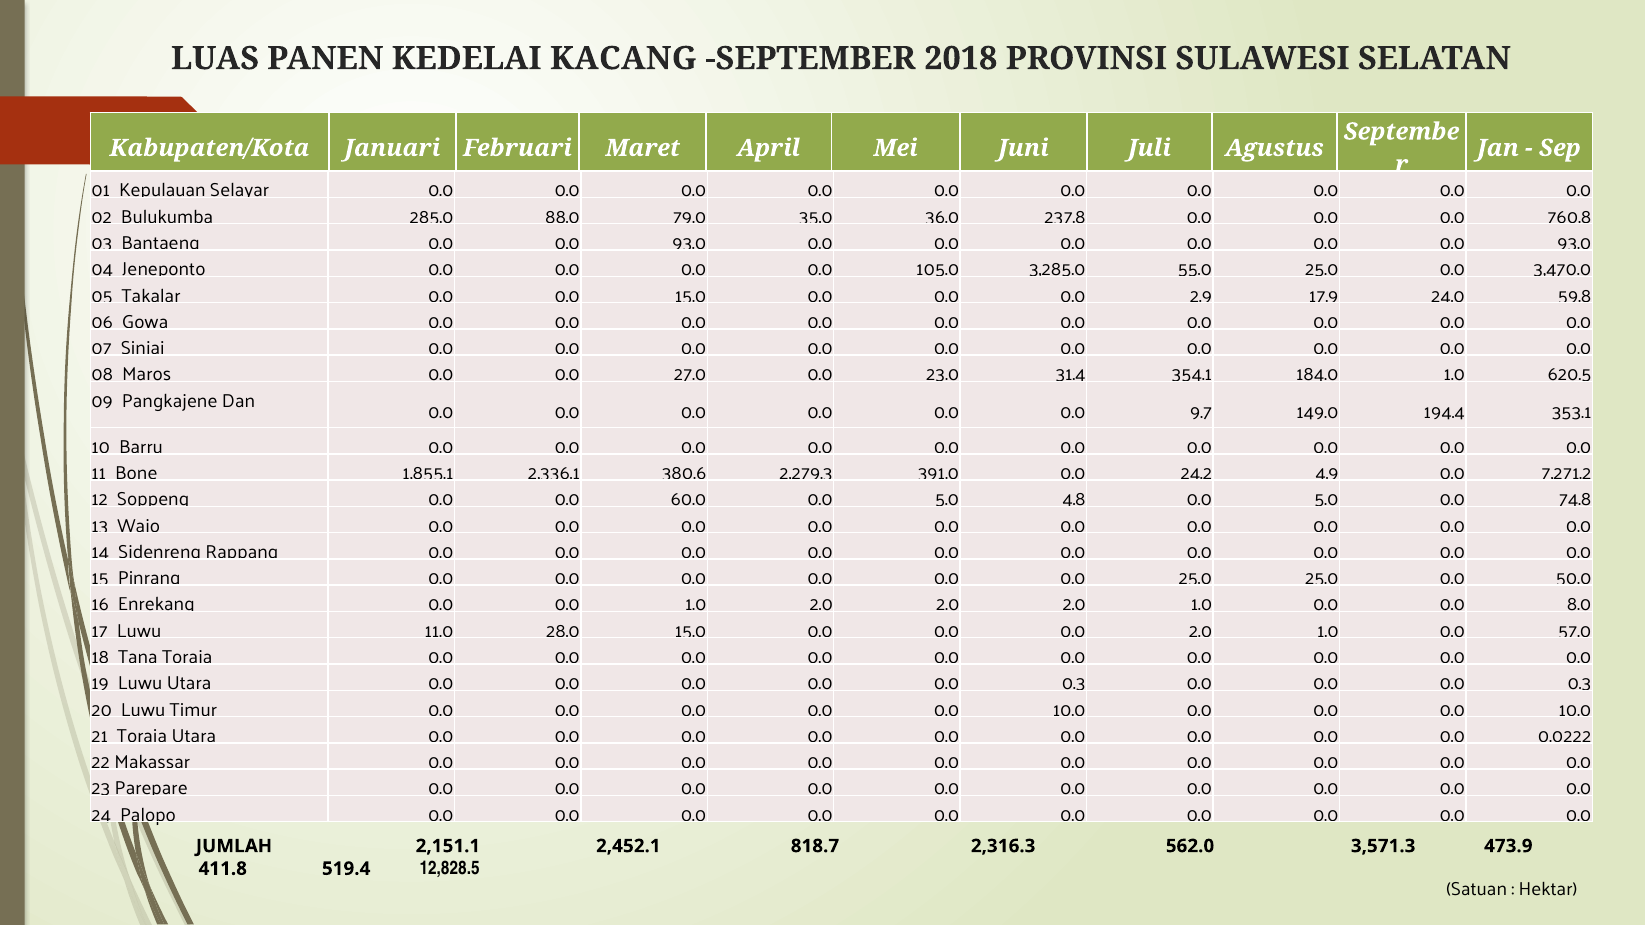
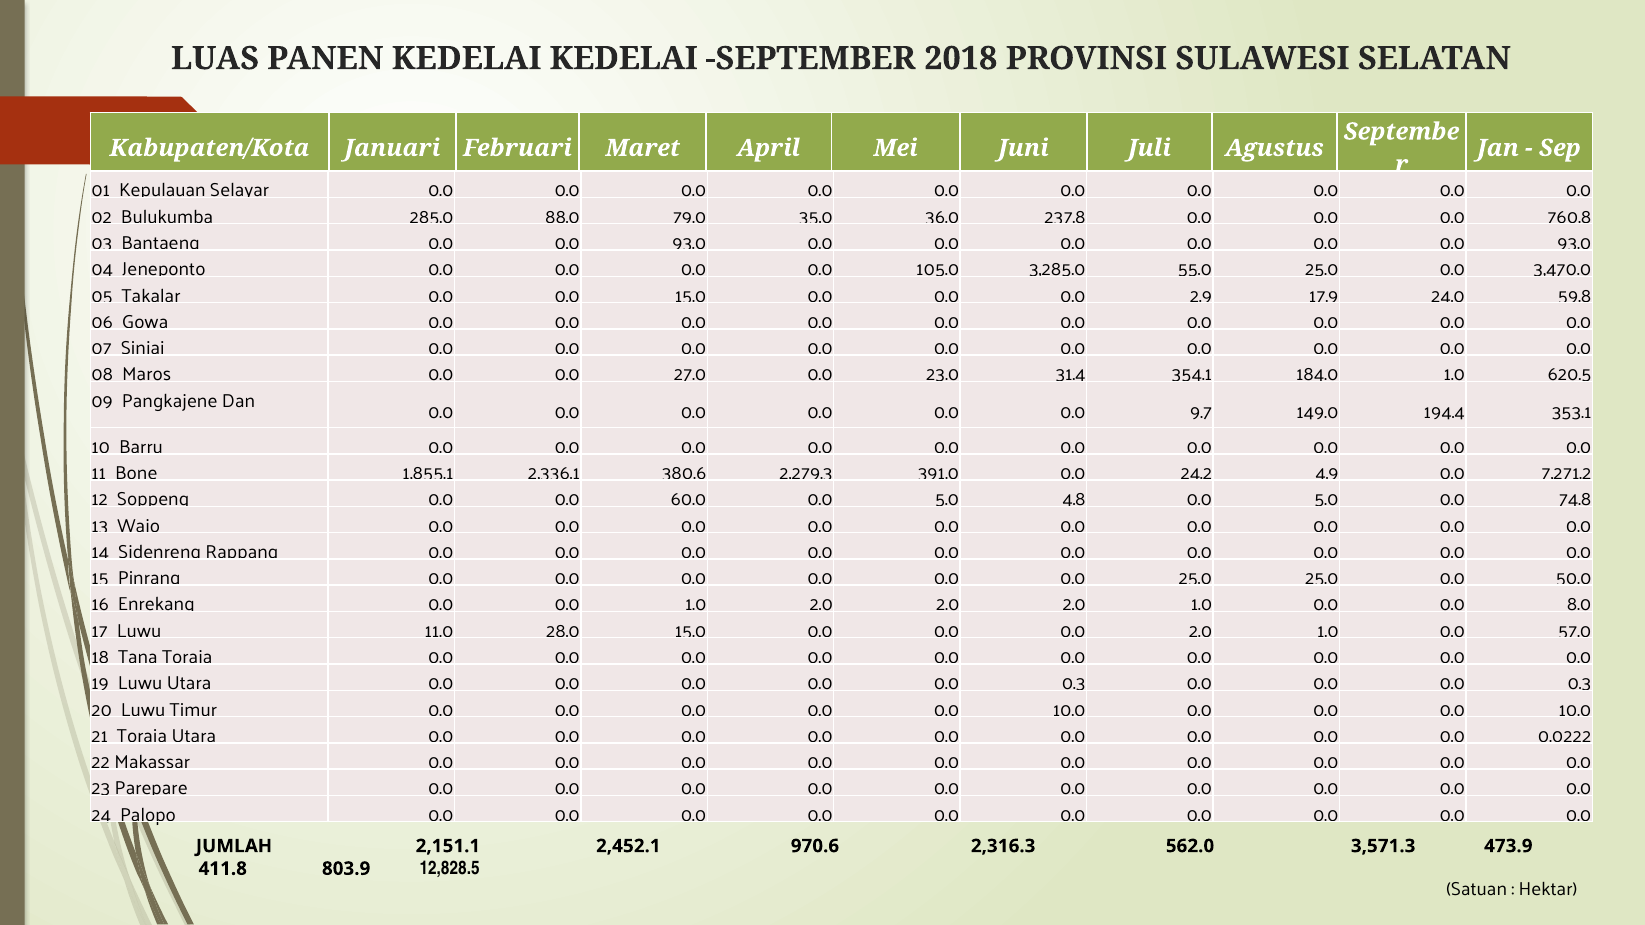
KEDELAI KACANG: KACANG -> KEDELAI
818.7: 818.7 -> 970.6
519.4: 519.4 -> 803.9
